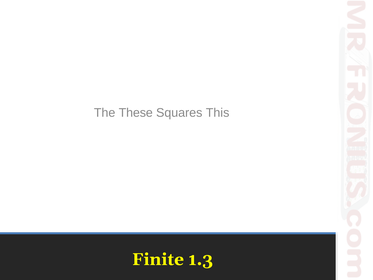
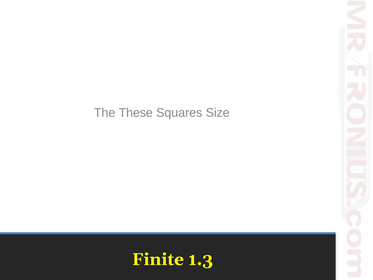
This: This -> Size
